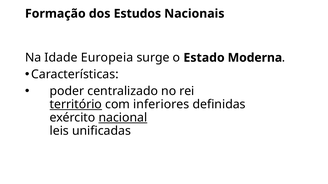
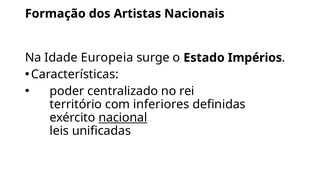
Estudos: Estudos -> Artistas
Moderna: Moderna -> Impérios
território underline: present -> none
